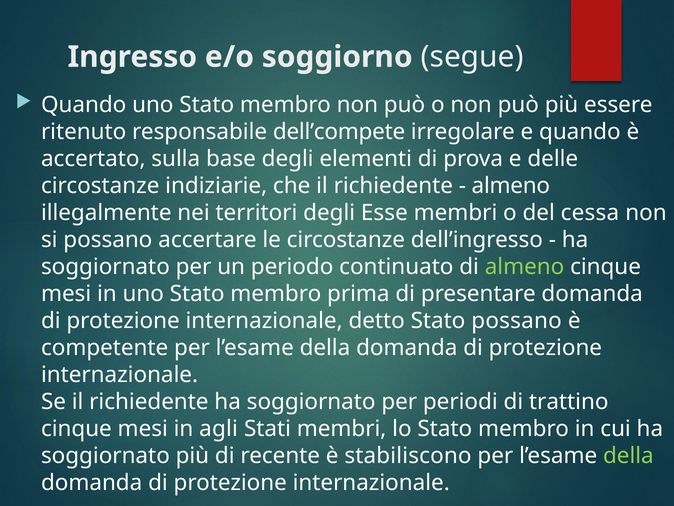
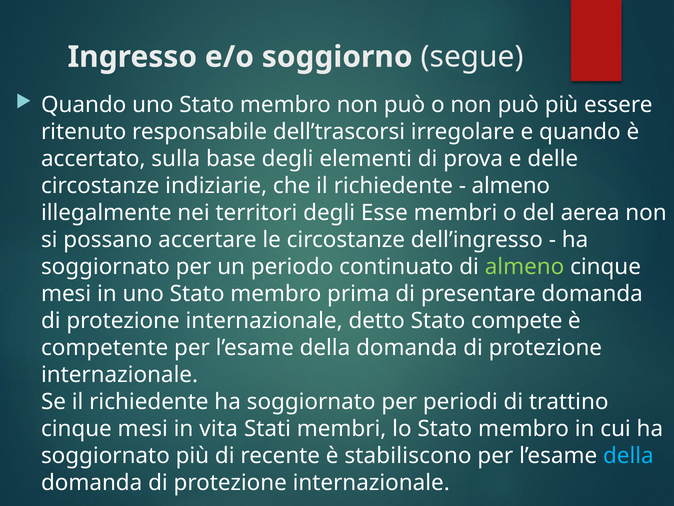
dell’compete: dell’compete -> dell’trascorsi
cessa: cessa -> aerea
Stato possano: possano -> compete
agli: agli -> vita
della at (628, 455) colour: light green -> light blue
